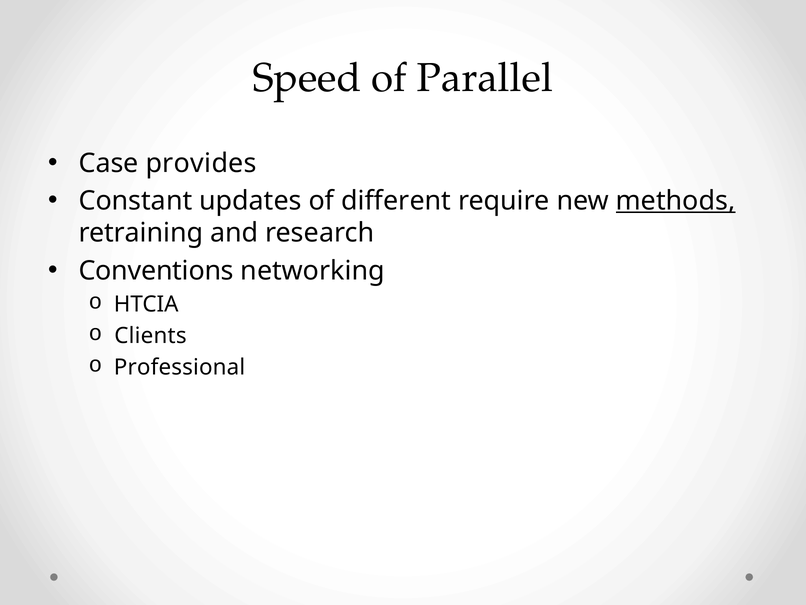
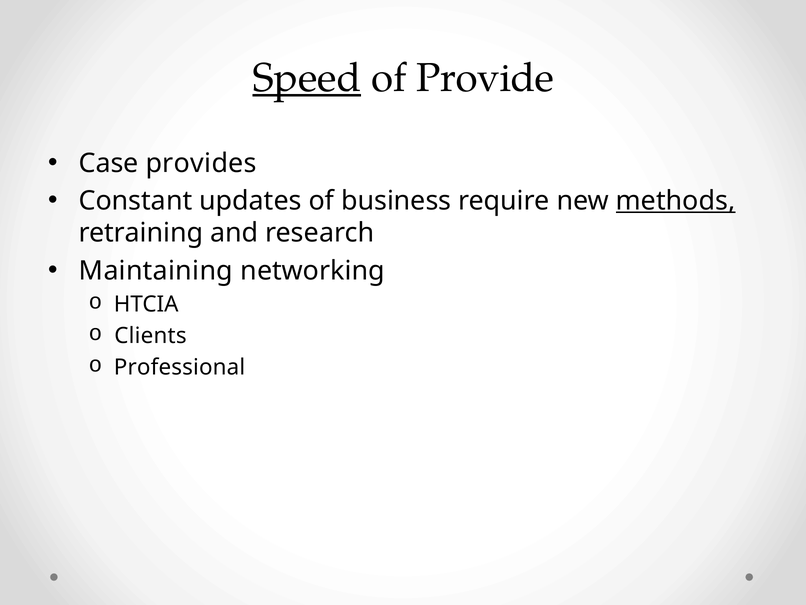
Speed underline: none -> present
Parallel: Parallel -> Provide
different: different -> business
Conventions: Conventions -> Maintaining
